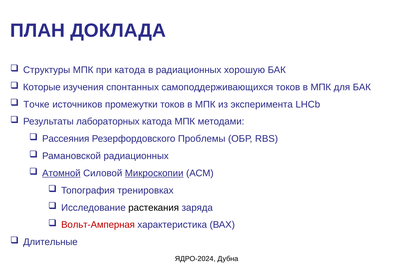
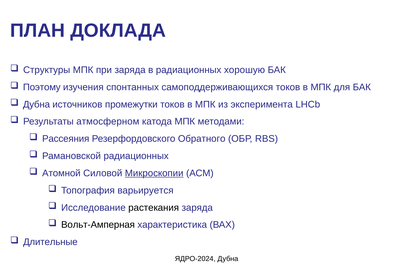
при катода: катода -> заряда
Которые: Которые -> Поэтому
Точке at (36, 105): Точке -> Дубна
лабораторных: лабораторных -> атмосферном
Проблемы: Проблемы -> Обратного
Атомной underline: present -> none
тренировках: тренировках -> варьируется
Вольт-Амперная colour: red -> black
